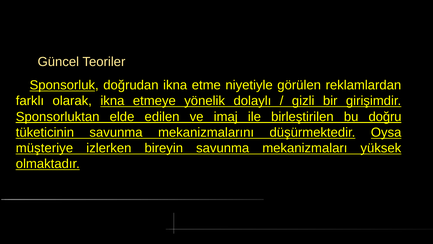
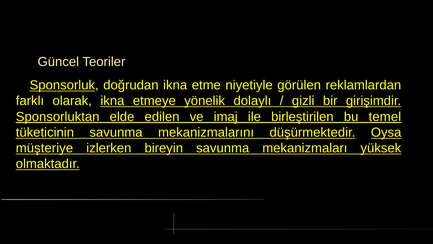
doğru: doğru -> temel
